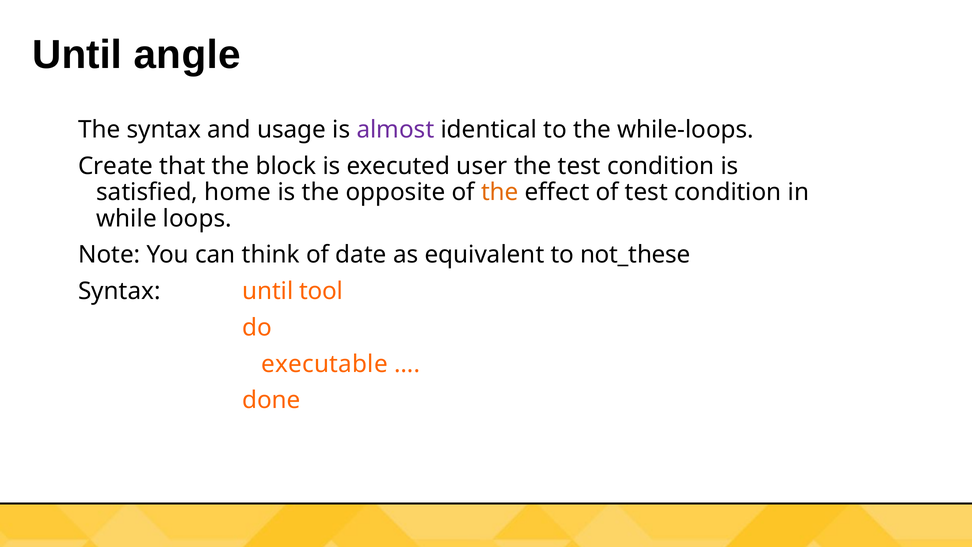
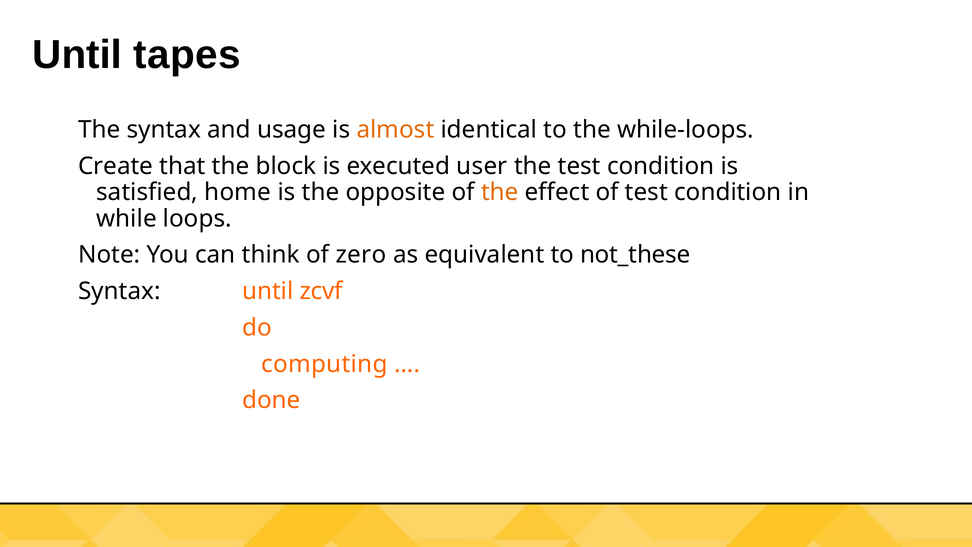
angle: angle -> tapes
almost colour: purple -> orange
date: date -> zero
tool: tool -> zcvf
executable: executable -> computing
